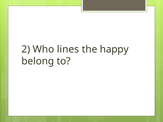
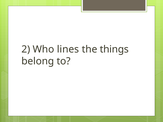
happy: happy -> things
